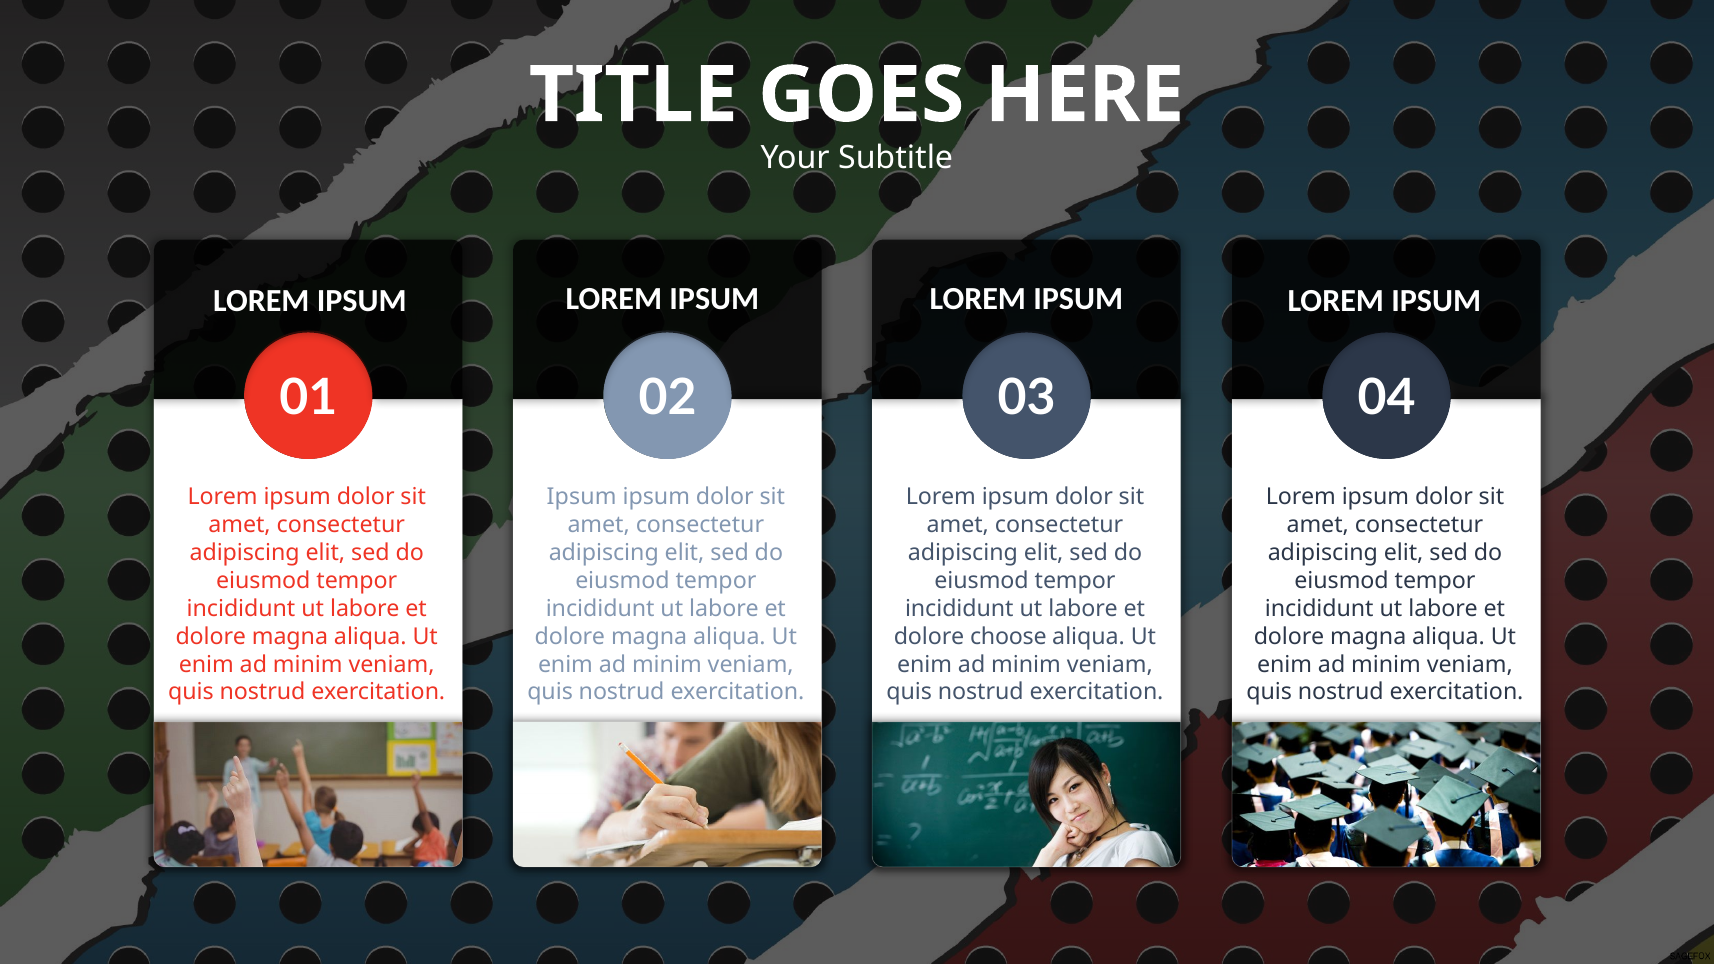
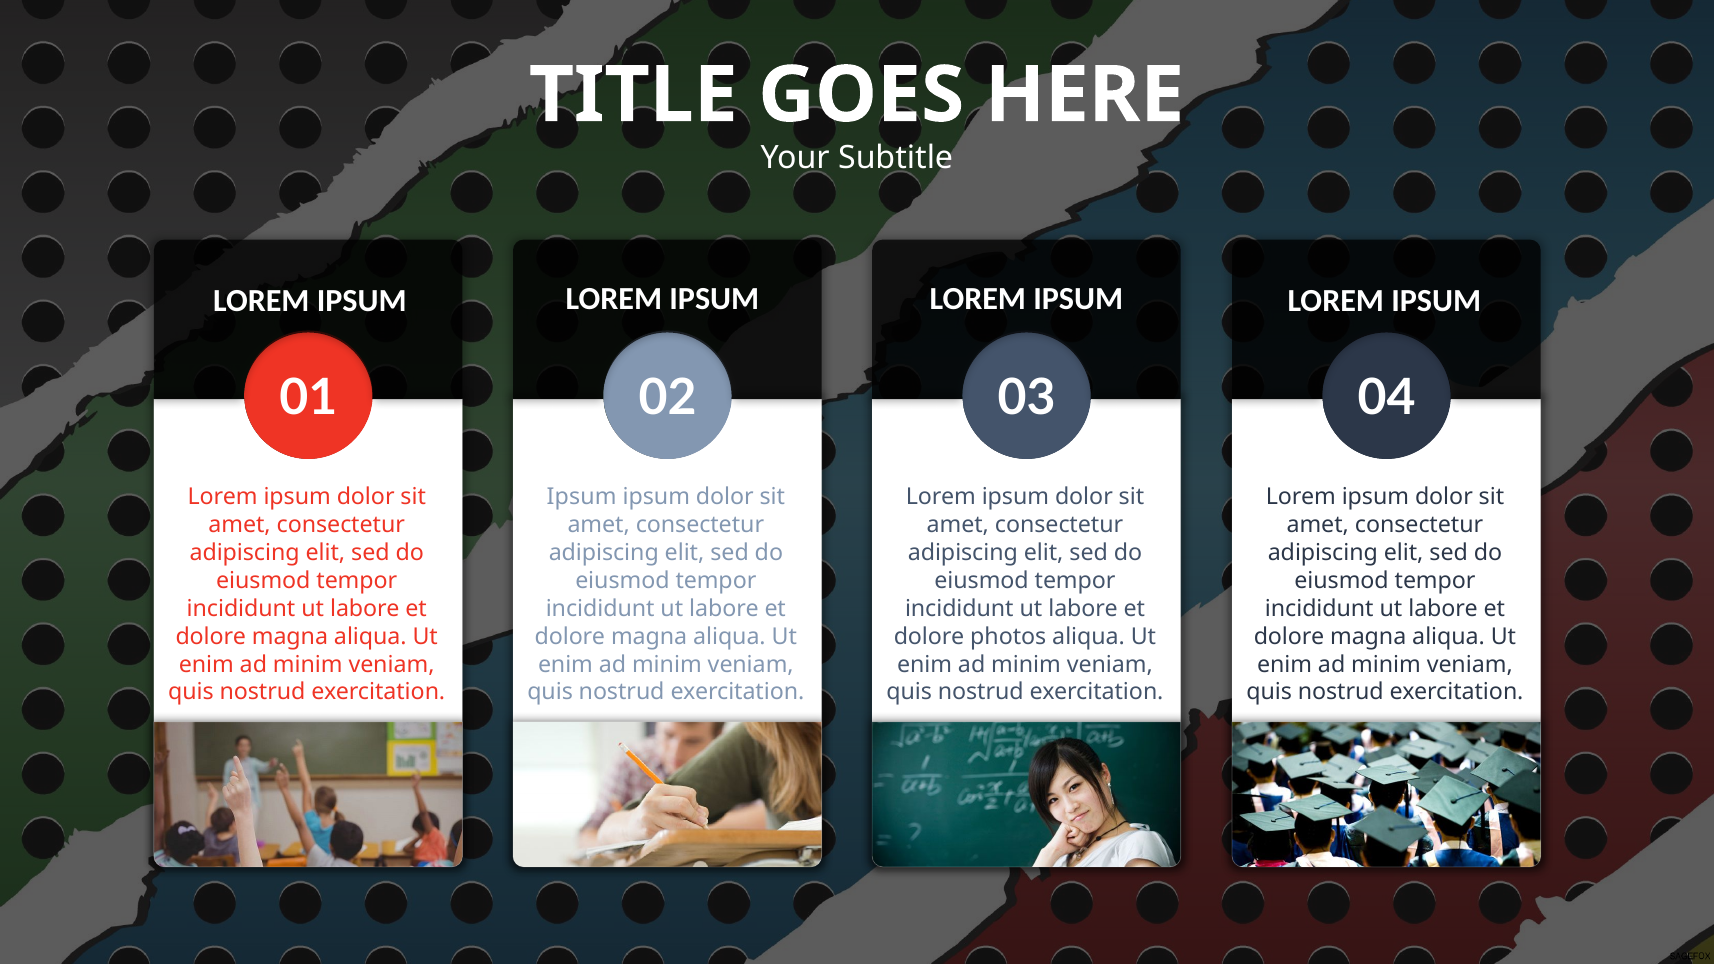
choose: choose -> photos
